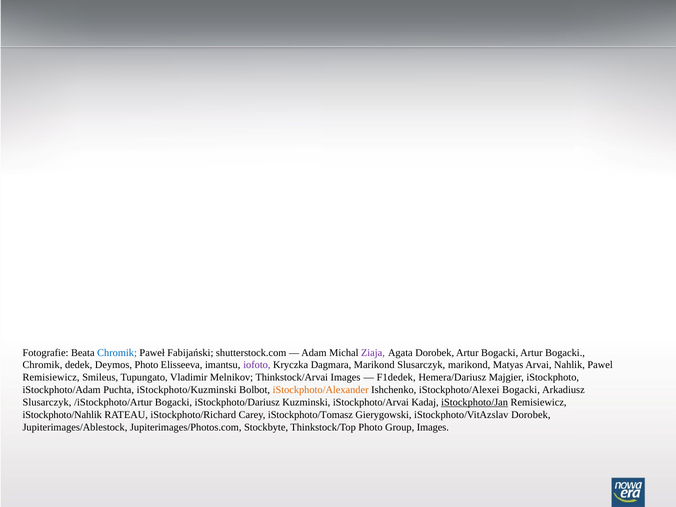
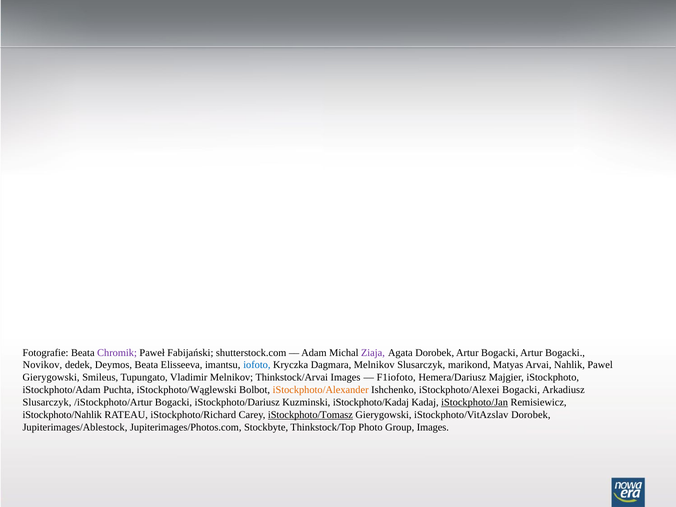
Chromik at (117, 353) colour: blue -> purple
Chromik at (42, 365): Chromik -> Novikov
Deymos Photo: Photo -> Beata
iofoto colour: purple -> blue
Dagmara Marikond: Marikond -> Melnikov
Remisiewicz at (51, 377): Remisiewicz -> Gierygowski
F1dedek: F1dedek -> F1iofoto
iStockphoto/Kuzminski: iStockphoto/Kuzminski -> iStockphoto/Wąglewski
iStockphoto/Arvai: iStockphoto/Arvai -> iStockphoto/Kadaj
iStockphoto/Tomasz underline: none -> present
